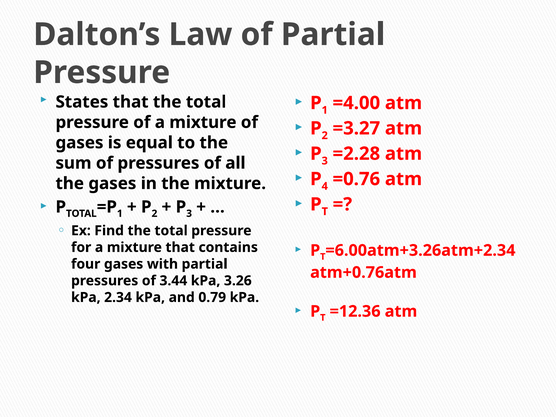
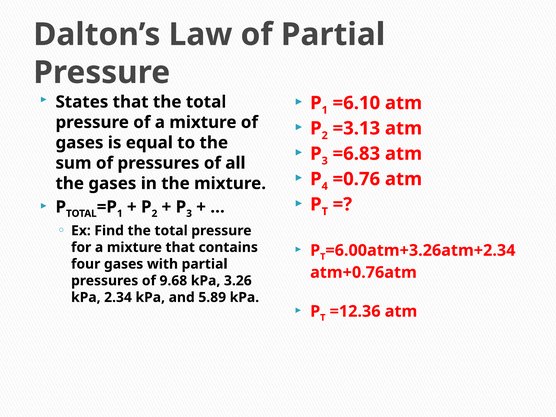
=4.00: =4.00 -> =6.10
=3.27: =3.27 -> =3.13
=2.28: =2.28 -> =6.83
3.44: 3.44 -> 9.68
0.79: 0.79 -> 5.89
